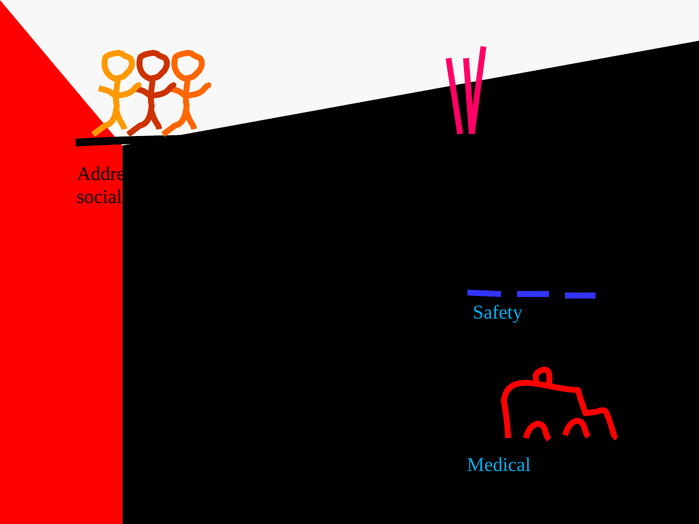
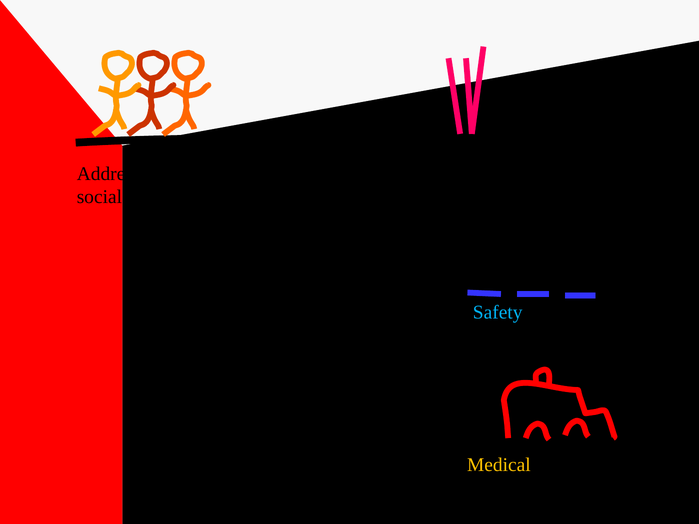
Medical colour: light blue -> yellow
